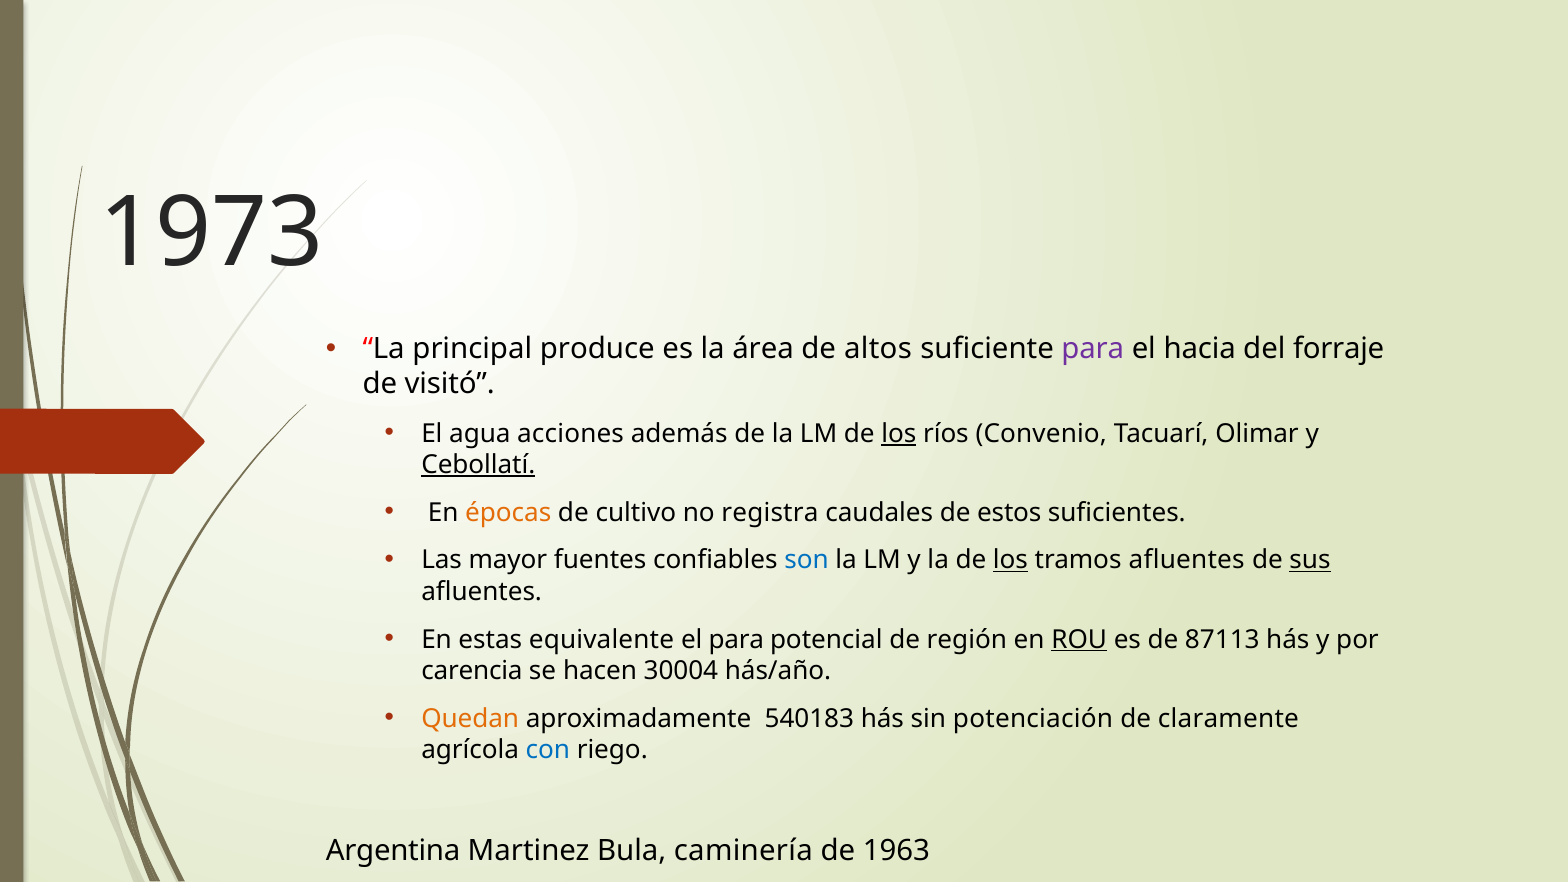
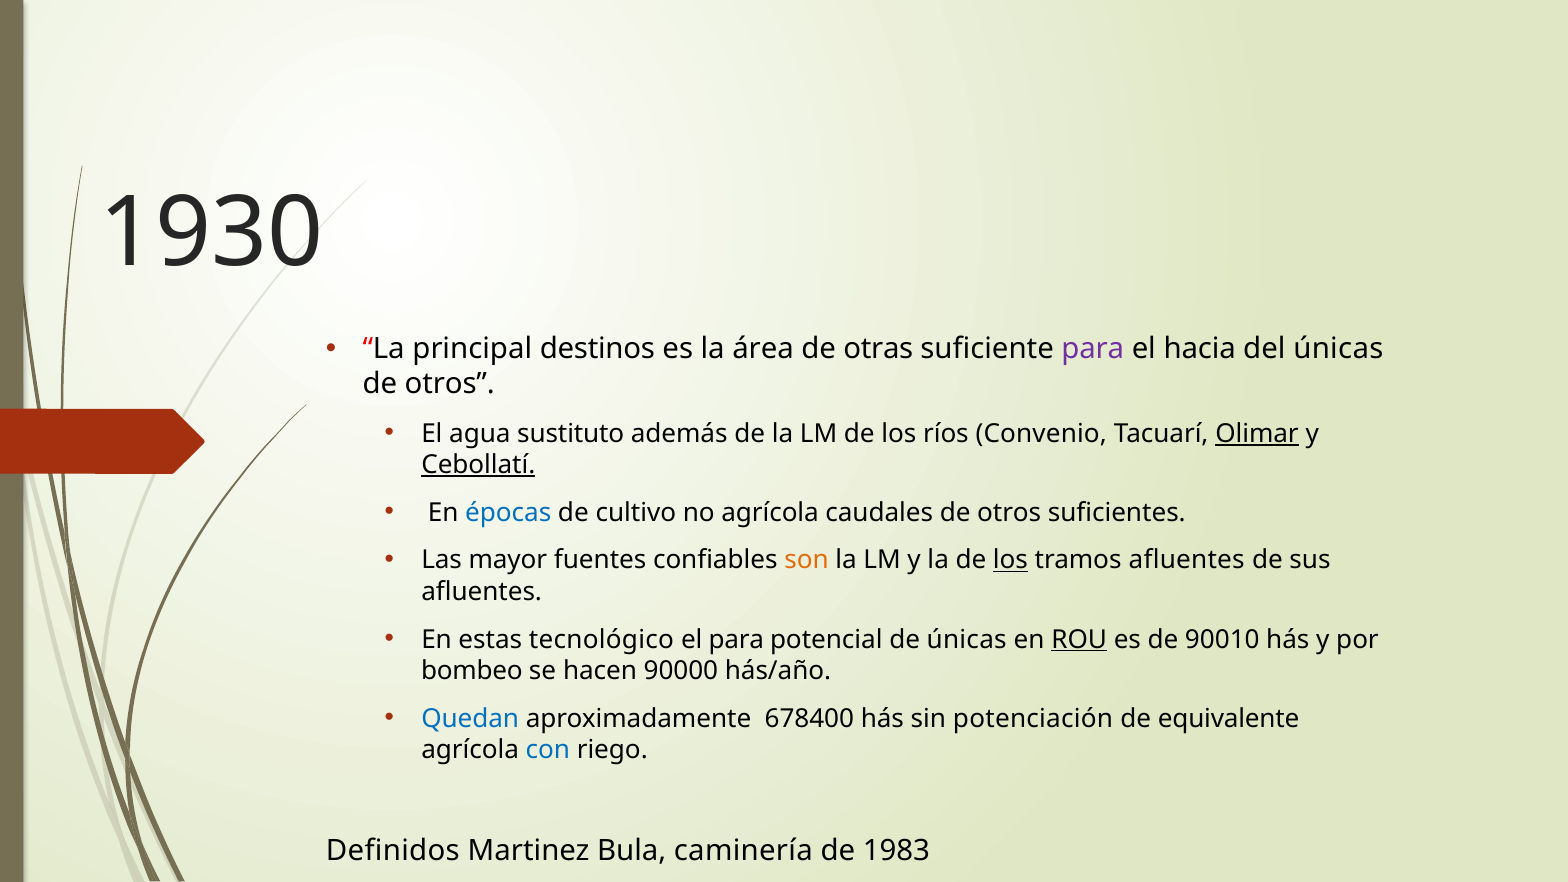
1973: 1973 -> 1930
produce: produce -> destinos
altos: altos -> otras
del forraje: forraje -> únicas
visitó at (450, 384): visitó -> otros
acciones: acciones -> sustituto
los at (899, 434) underline: present -> none
Olimar underline: none -> present
épocas colour: orange -> blue
no registra: registra -> agrícola
caudales de estos: estos -> otros
son colour: blue -> orange
sus underline: present -> none
equivalente: equivalente -> tecnológico
de región: región -> únicas
87113: 87113 -> 90010
carencia: carencia -> bombeo
30004: 30004 -> 90000
Quedan colour: orange -> blue
540183: 540183 -> 678400
claramente: claramente -> equivalente
Argentina: Argentina -> Definidos
1963: 1963 -> 1983
